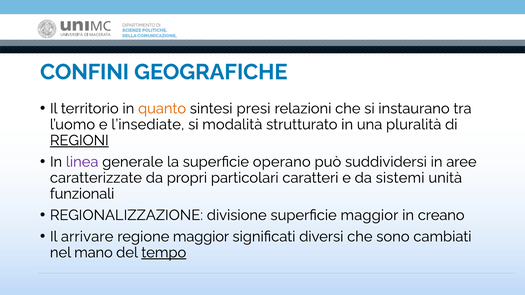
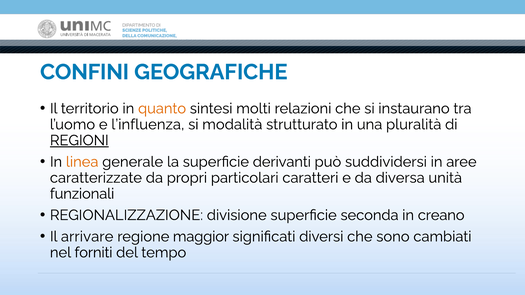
presi: presi -> molti
l’insediate: l’insediate -> l’influenza
linea colour: purple -> orange
operano: operano -> derivanti
sistemi: sistemi -> diversa
superficie maggior: maggior -> seconda
mano: mano -> forniti
tempo underline: present -> none
